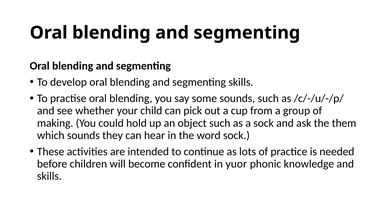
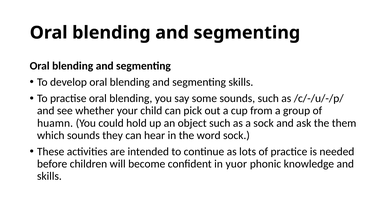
making: making -> huamn
